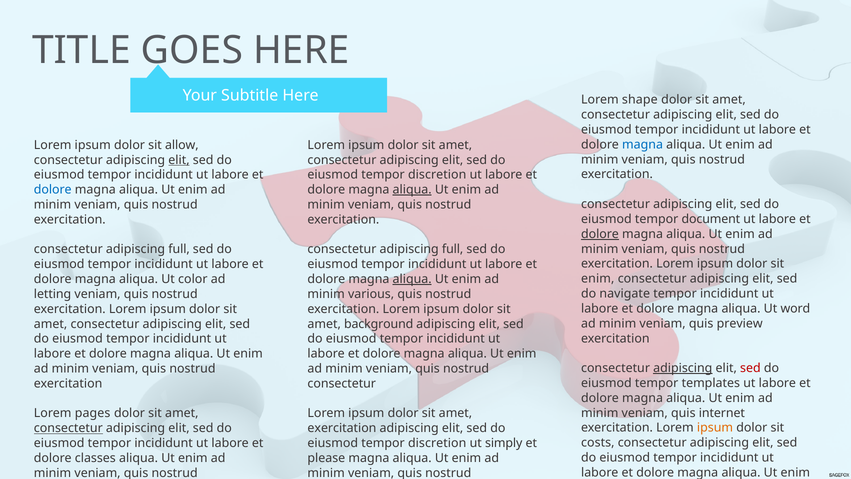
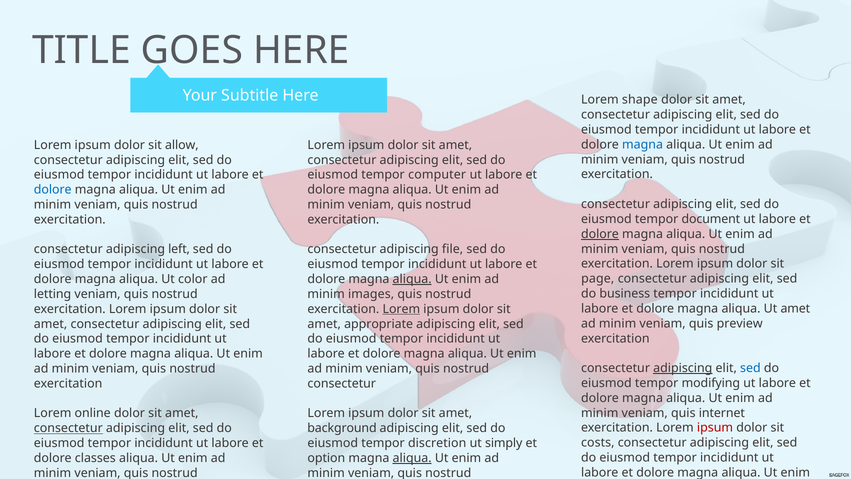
elit at (179, 160) underline: present -> none
discretion at (437, 175): discretion -> computer
aliqua at (412, 190) underline: present -> none
full at (179, 249): full -> left
full at (453, 249): full -> file
enim at (598, 279): enim -> page
navigate: navigate -> business
various: various -> images
Ut word: word -> amet
Lorem at (401, 309) underline: none -> present
background: background -> appropriate
sed at (750, 368) colour: red -> blue
templates: templates -> modifying
pages: pages -> online
ipsum at (715, 428) colour: orange -> red
exercitation at (342, 428): exercitation -> background
please: please -> option
aliqua at (412, 458) underline: none -> present
